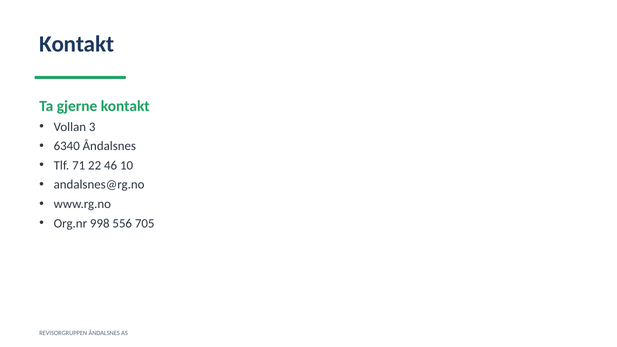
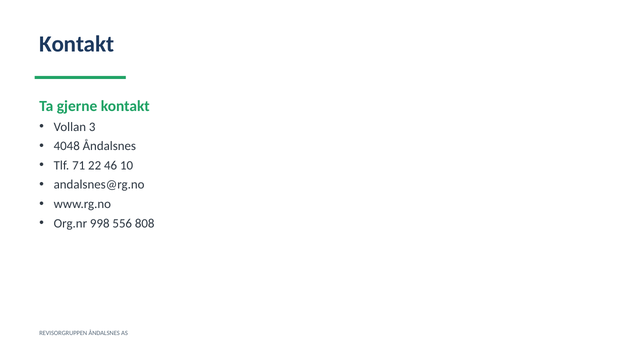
6340: 6340 -> 4048
705: 705 -> 808
